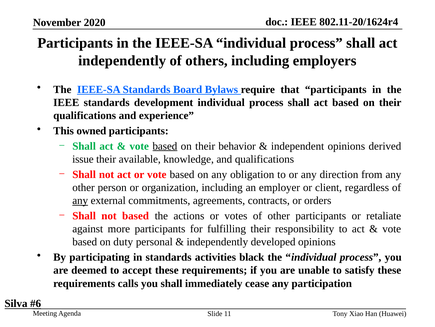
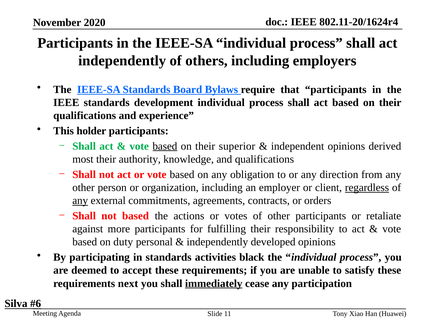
owned: owned -> holder
behavior: behavior -> superior
issue: issue -> most
available: available -> authority
regardless underline: none -> present
calls: calls -> next
immediately underline: none -> present
